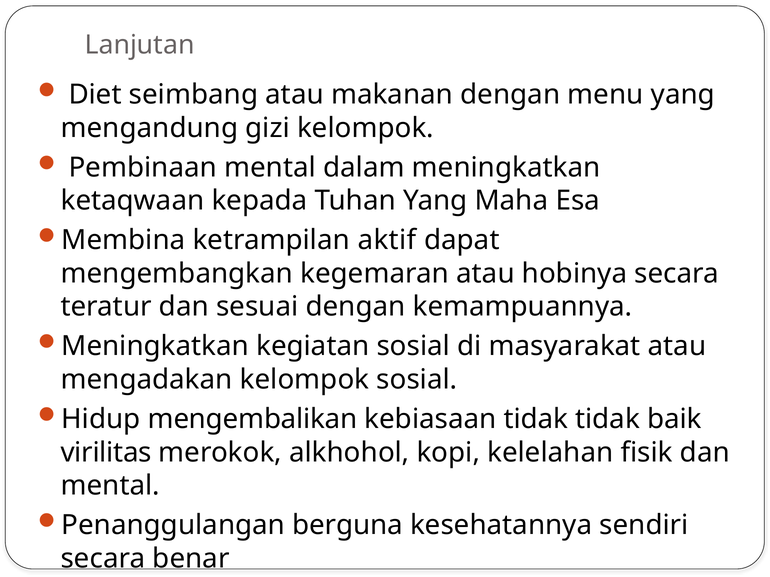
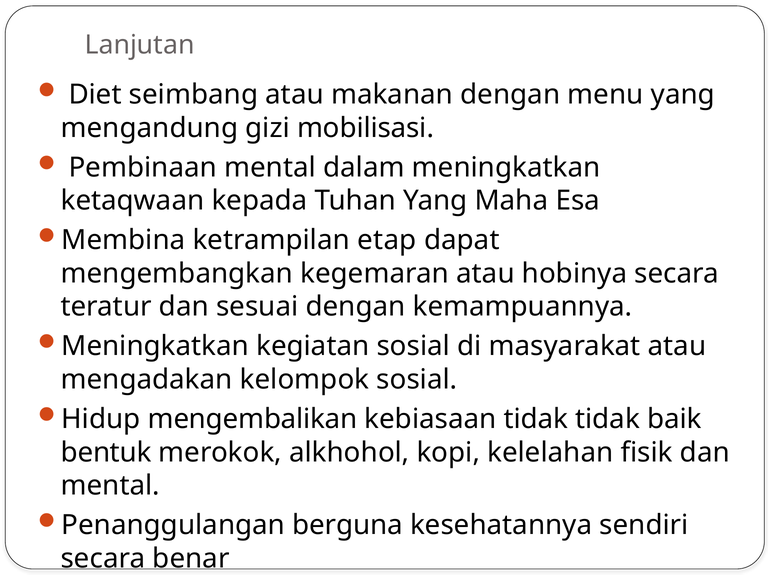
gizi kelompok: kelompok -> mobilisasi
aktif: aktif -> etap
virilitas: virilitas -> bentuk
